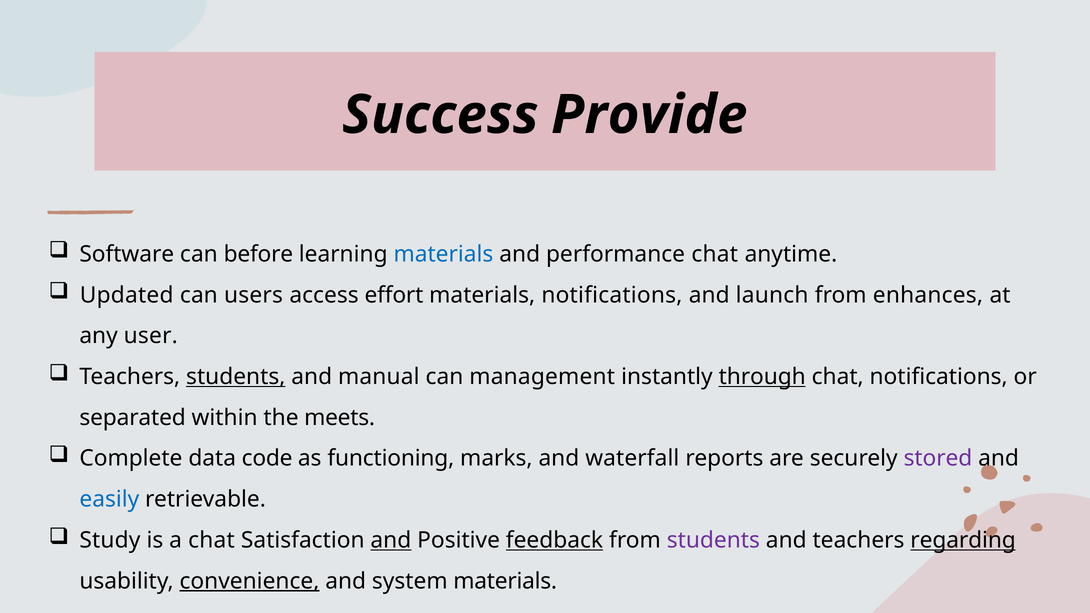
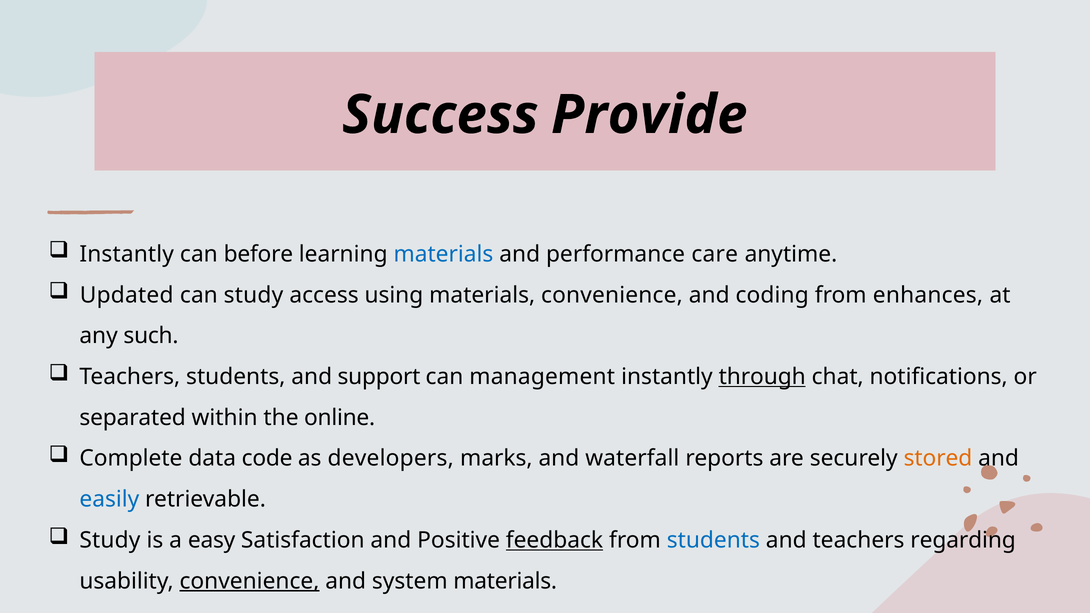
Software at (127, 254): Software -> Instantly
performance chat: chat -> care
can users: users -> study
effort: effort -> using
materials notifications: notifications -> convenience
launch: launch -> coding
user: user -> such
students at (236, 377) underline: present -> none
manual: manual -> support
meets: meets -> online
functioning: functioning -> developers
stored colour: purple -> orange
a chat: chat -> easy
and at (391, 540) underline: present -> none
students at (713, 540) colour: purple -> blue
regarding underline: present -> none
